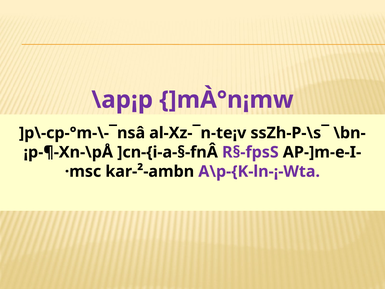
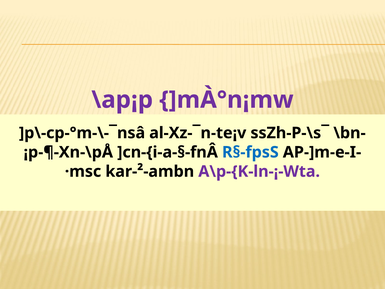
R§-fpsS colour: purple -> blue
